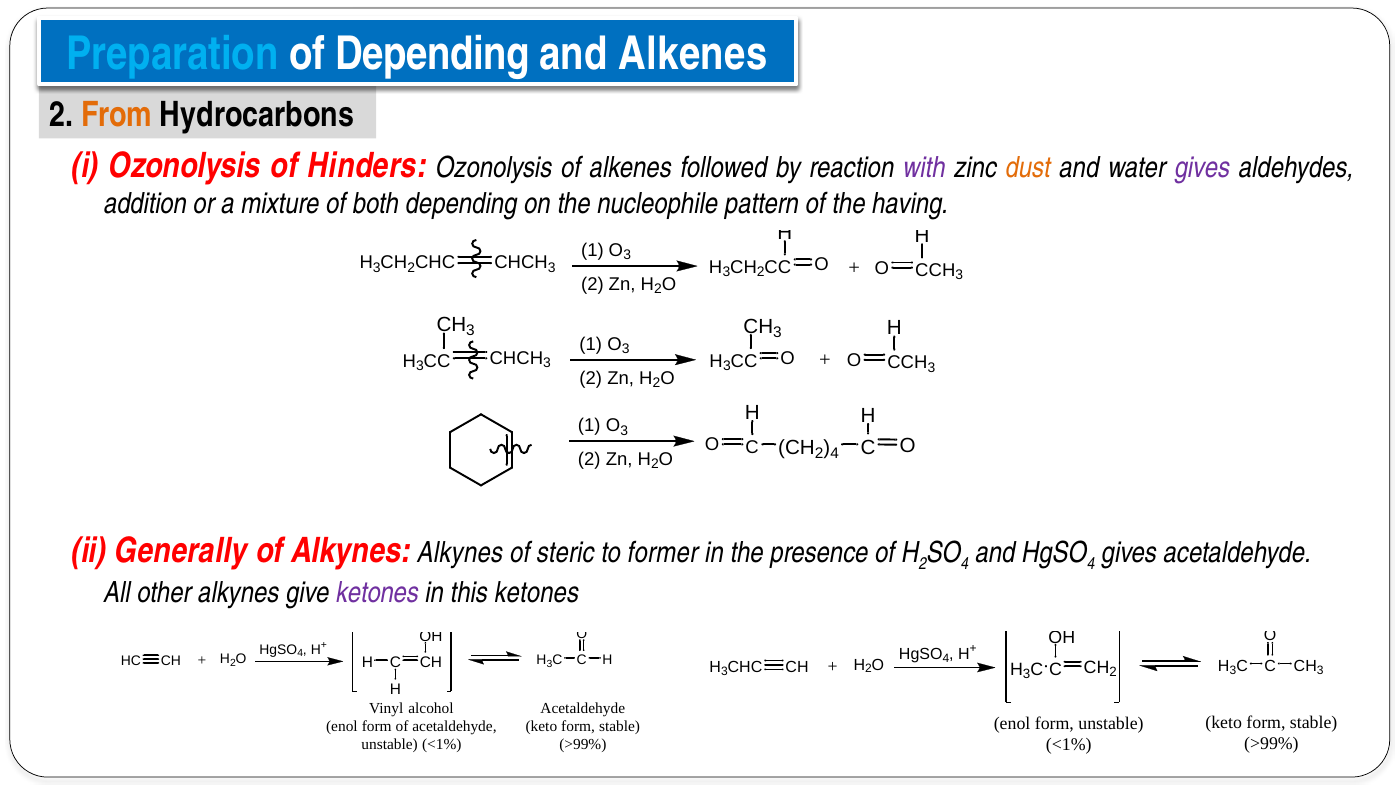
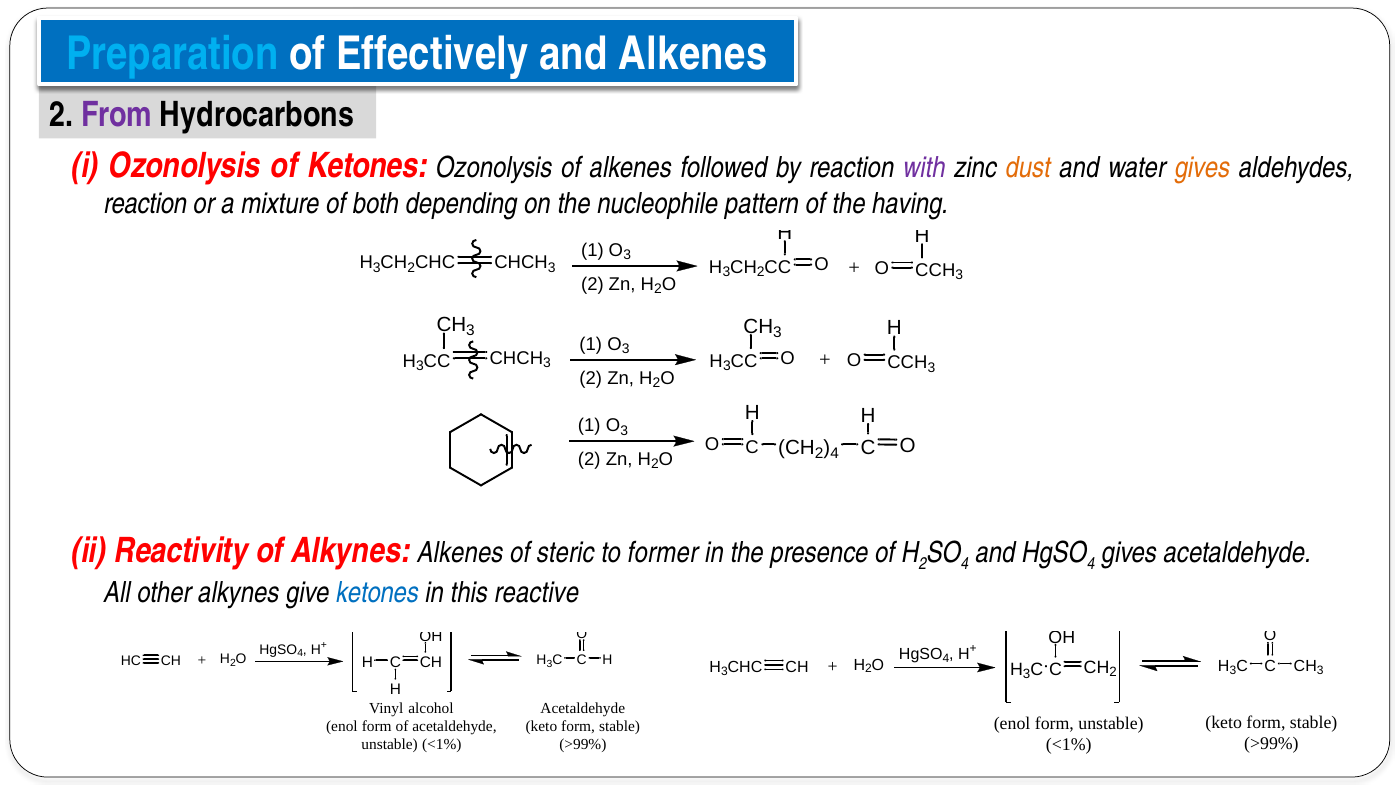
of Depending: Depending -> Effectively
From colour: orange -> purple
of Hinders: Hinders -> Ketones
gives at (1202, 168) colour: purple -> orange
addition at (146, 204): addition -> reaction
Generally: Generally -> Reactivity
Alkynes Alkynes: Alkynes -> Alkenes
ketones at (377, 592) colour: purple -> blue
this ketones: ketones -> reactive
